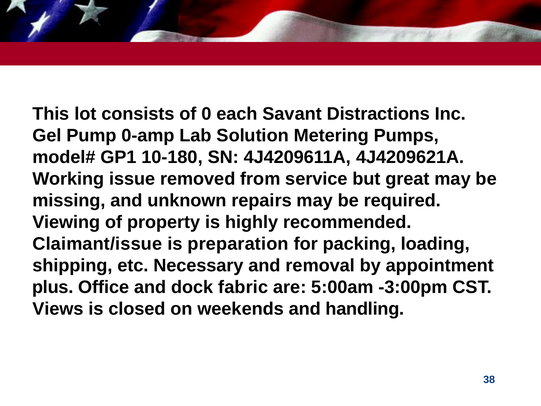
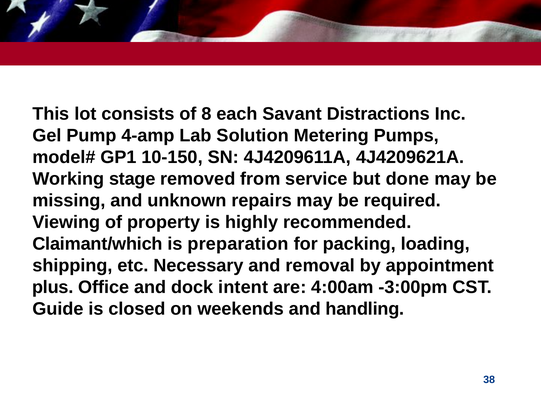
0: 0 -> 8
0-amp: 0-amp -> 4-amp
10-180: 10-180 -> 10-150
issue: issue -> stage
great: great -> done
Claimant/issue: Claimant/issue -> Claimant/which
fabric: fabric -> intent
5:00am: 5:00am -> 4:00am
Views: Views -> Guide
